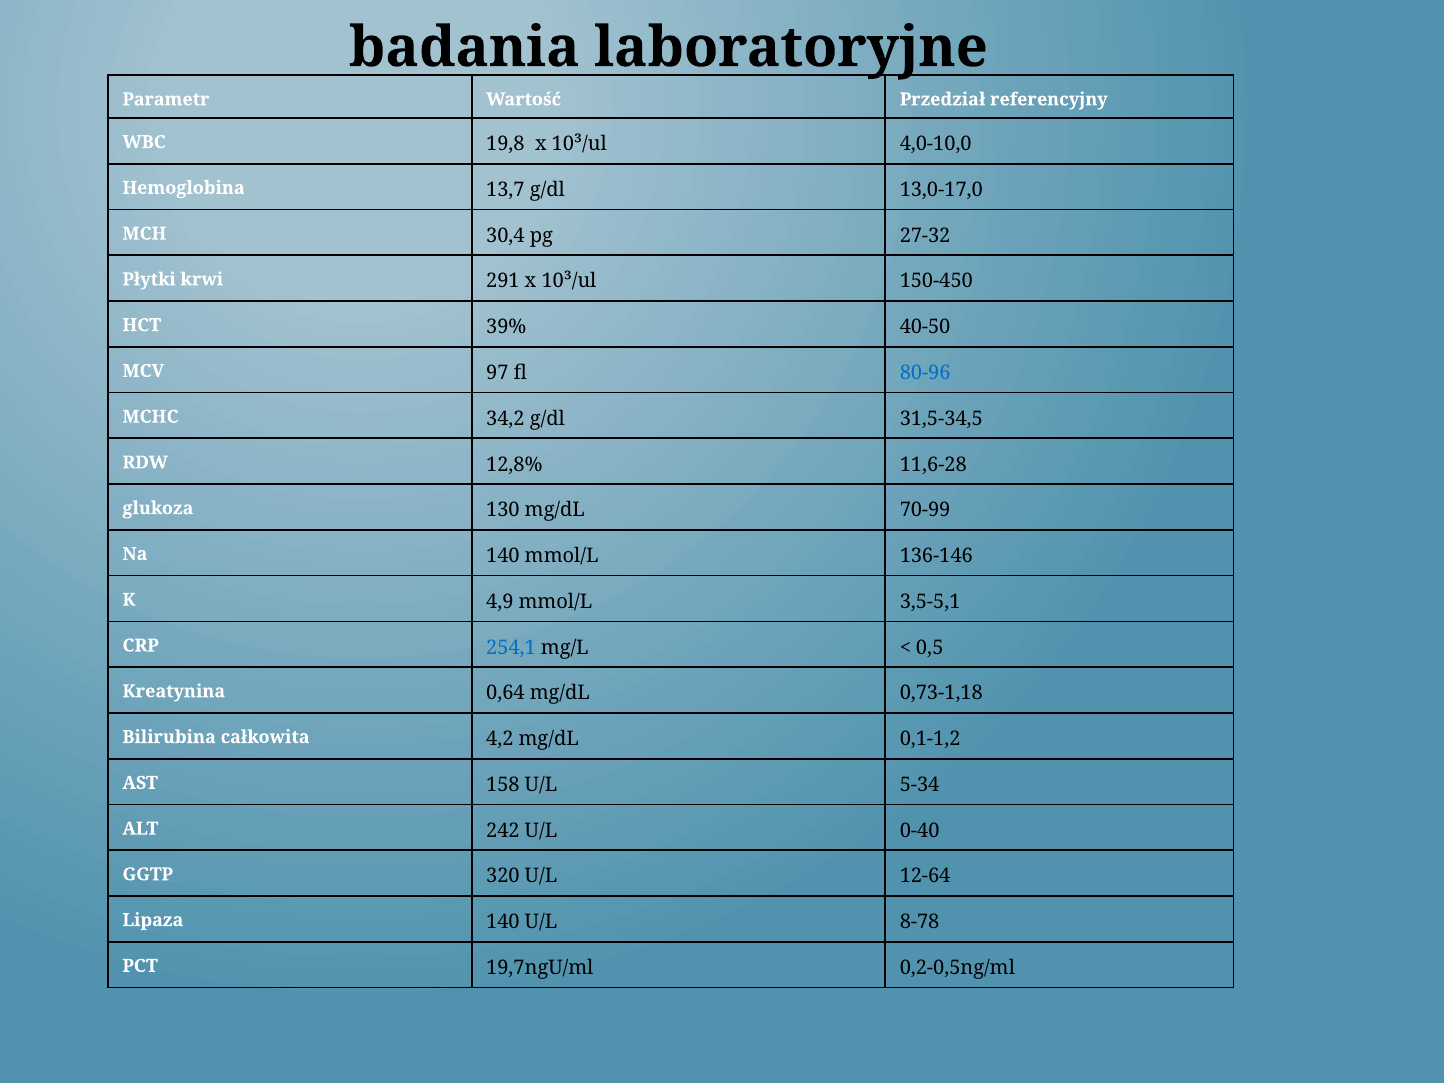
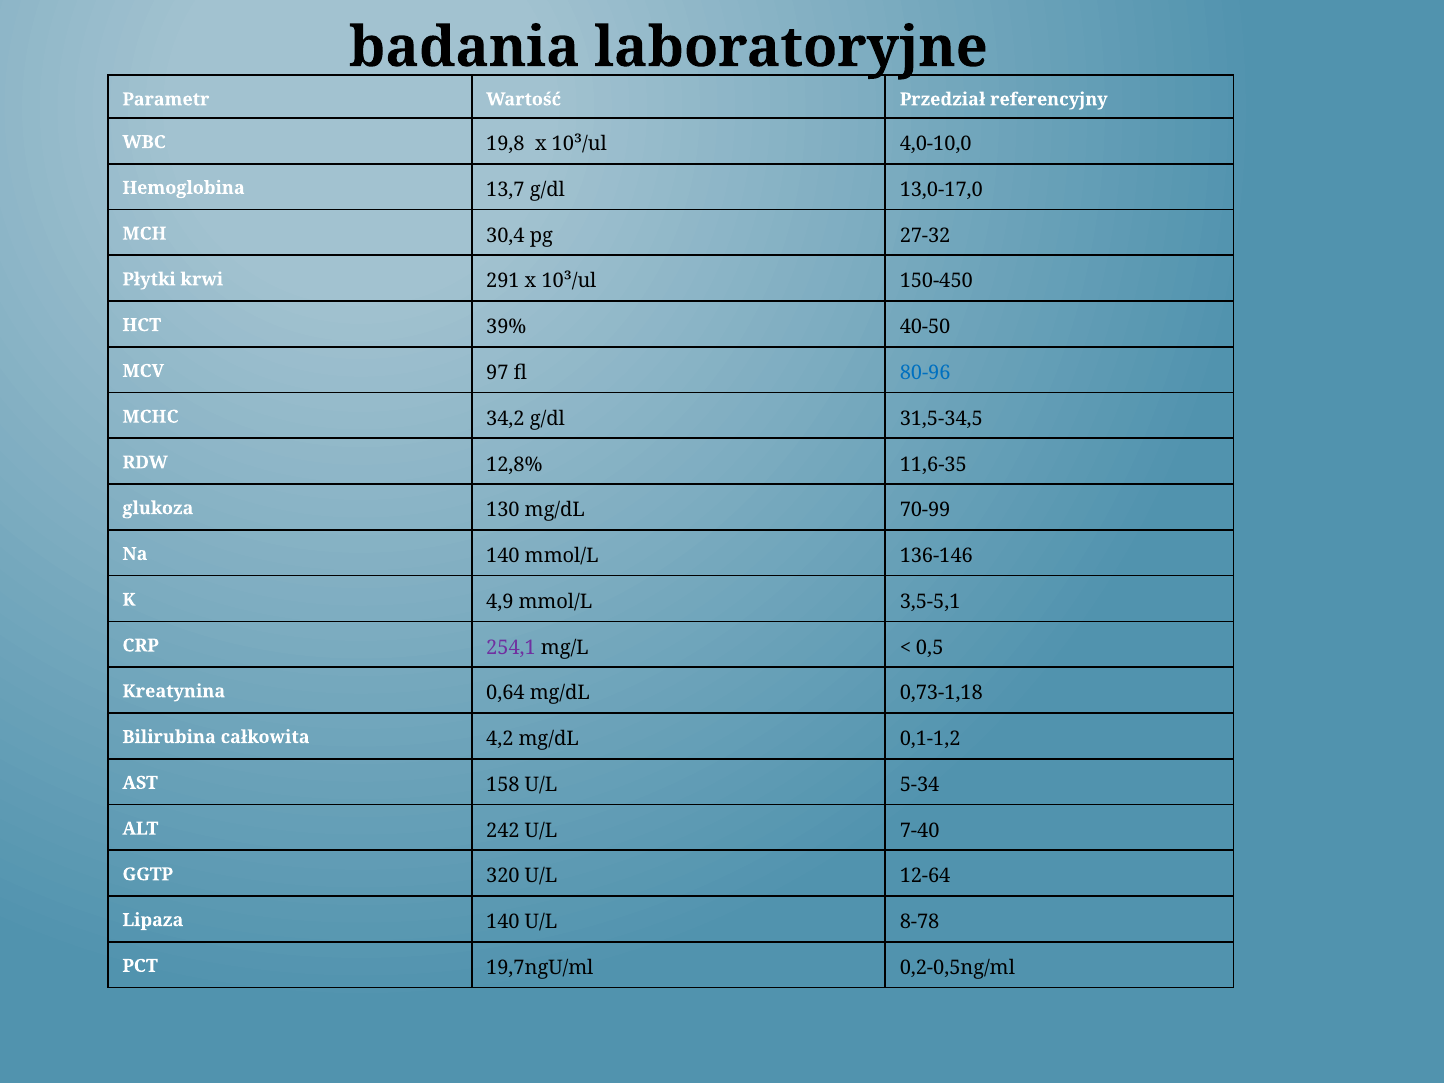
11,6-28: 11,6-28 -> 11,6-35
254,1 colour: blue -> purple
0-40: 0-40 -> 7-40
